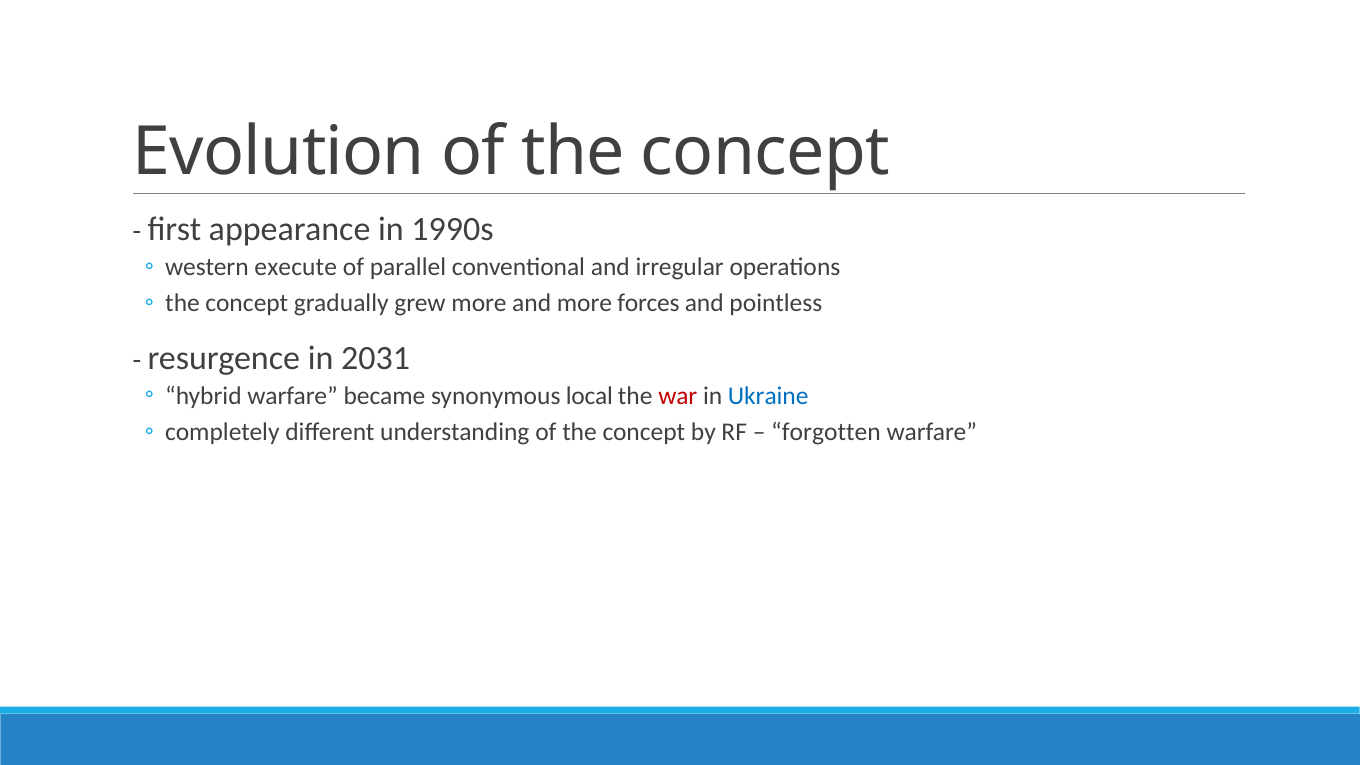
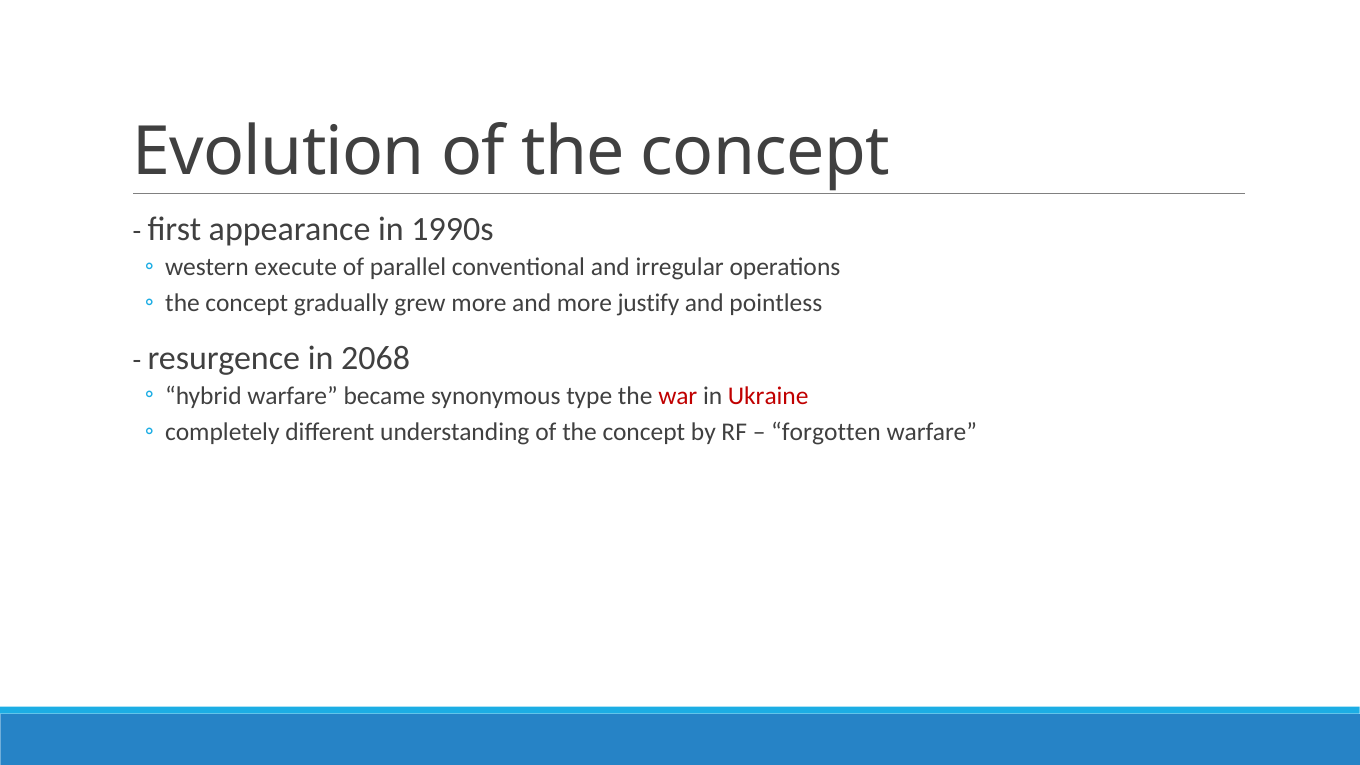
forces: forces -> justify
2031: 2031 -> 2068
local: local -> type
Ukraine colour: blue -> red
